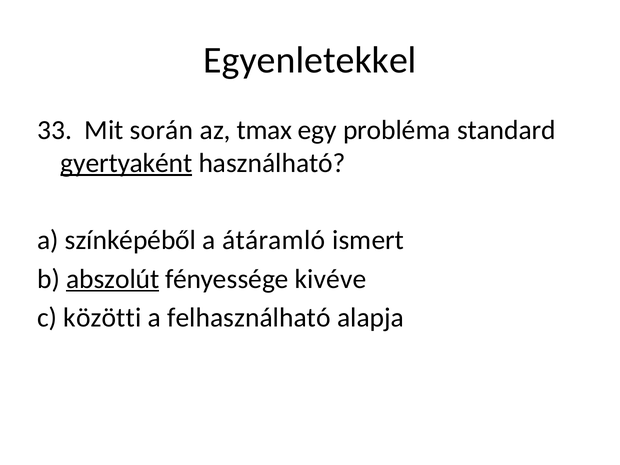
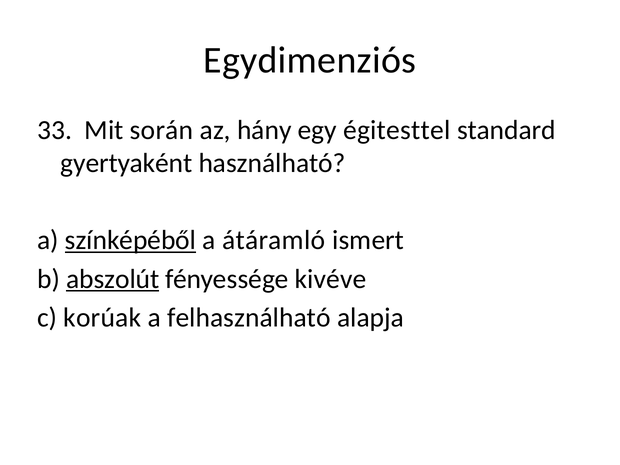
Egyenletekkel: Egyenletekkel -> Egydimenziós
tmax: tmax -> hány
probléma: probléma -> égitesttel
gyertyaként underline: present -> none
színképéből underline: none -> present
közötti: közötti -> korúak
